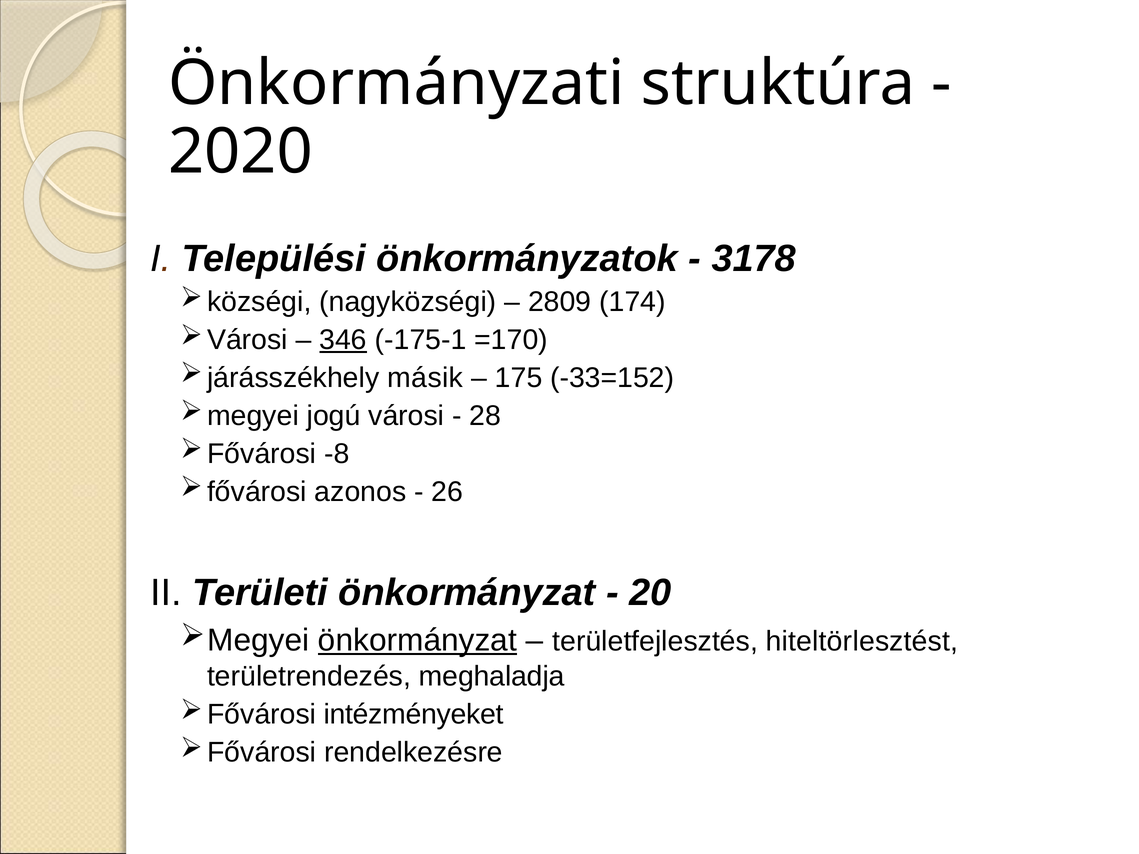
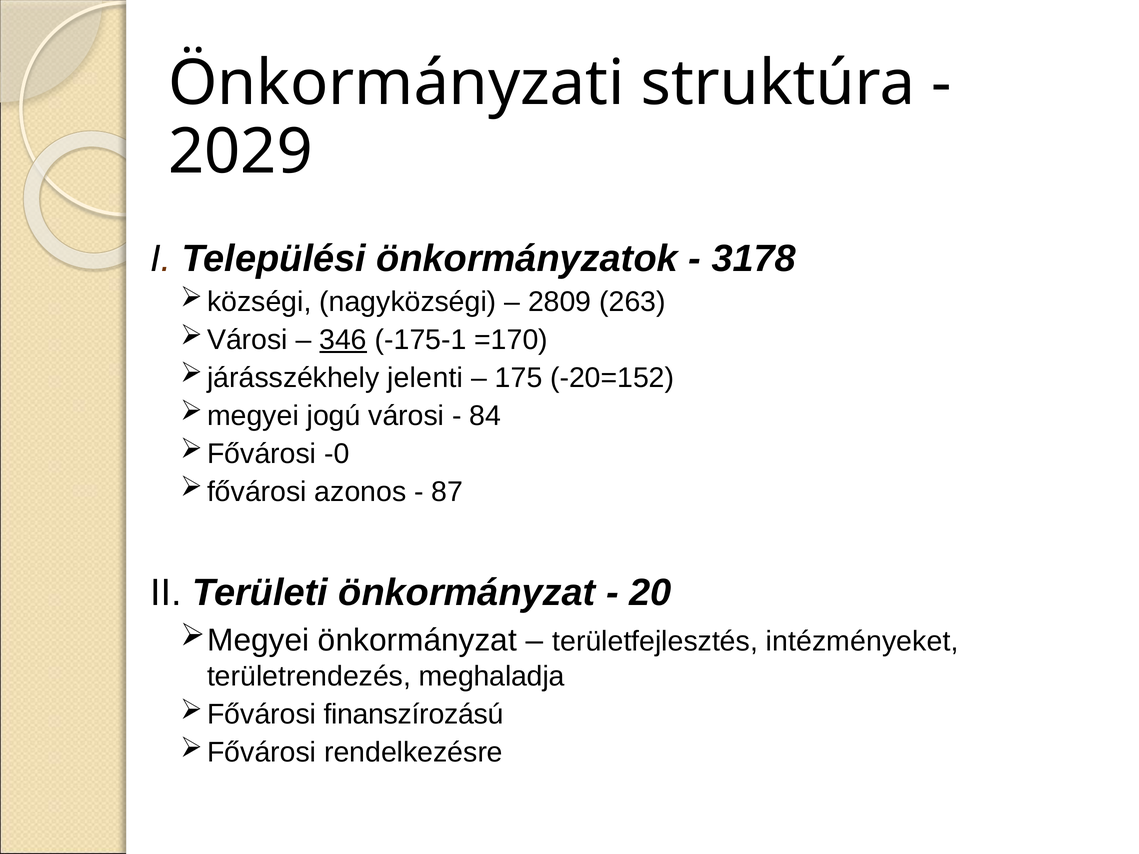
2020: 2020 -> 2029
174: 174 -> 263
másik: másik -> jelenti
-33=152: -33=152 -> -20=152
28: 28 -> 84
-8: -8 -> -0
26: 26 -> 87
önkormányzat at (417, 641) underline: present -> none
hiteltörlesztést: hiteltörlesztést -> intézményeket
intézményeket: intézményeket -> finanszírozású
